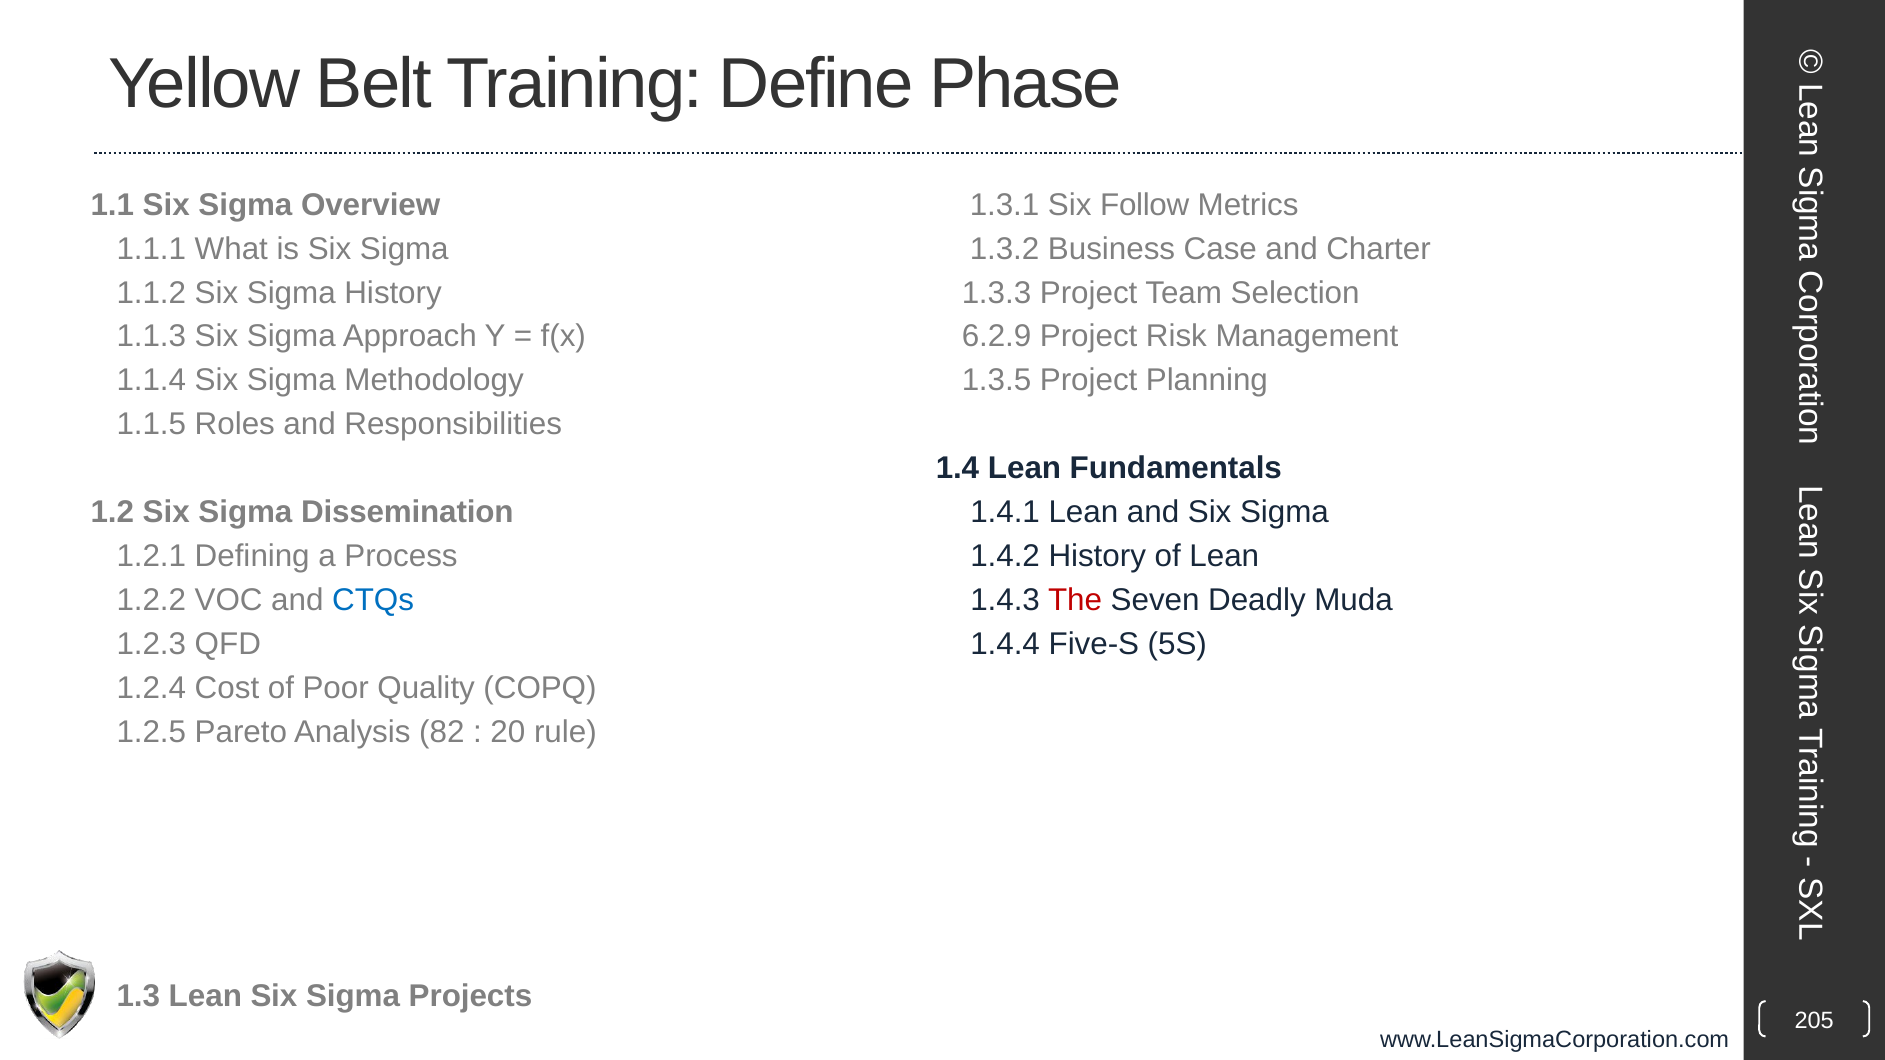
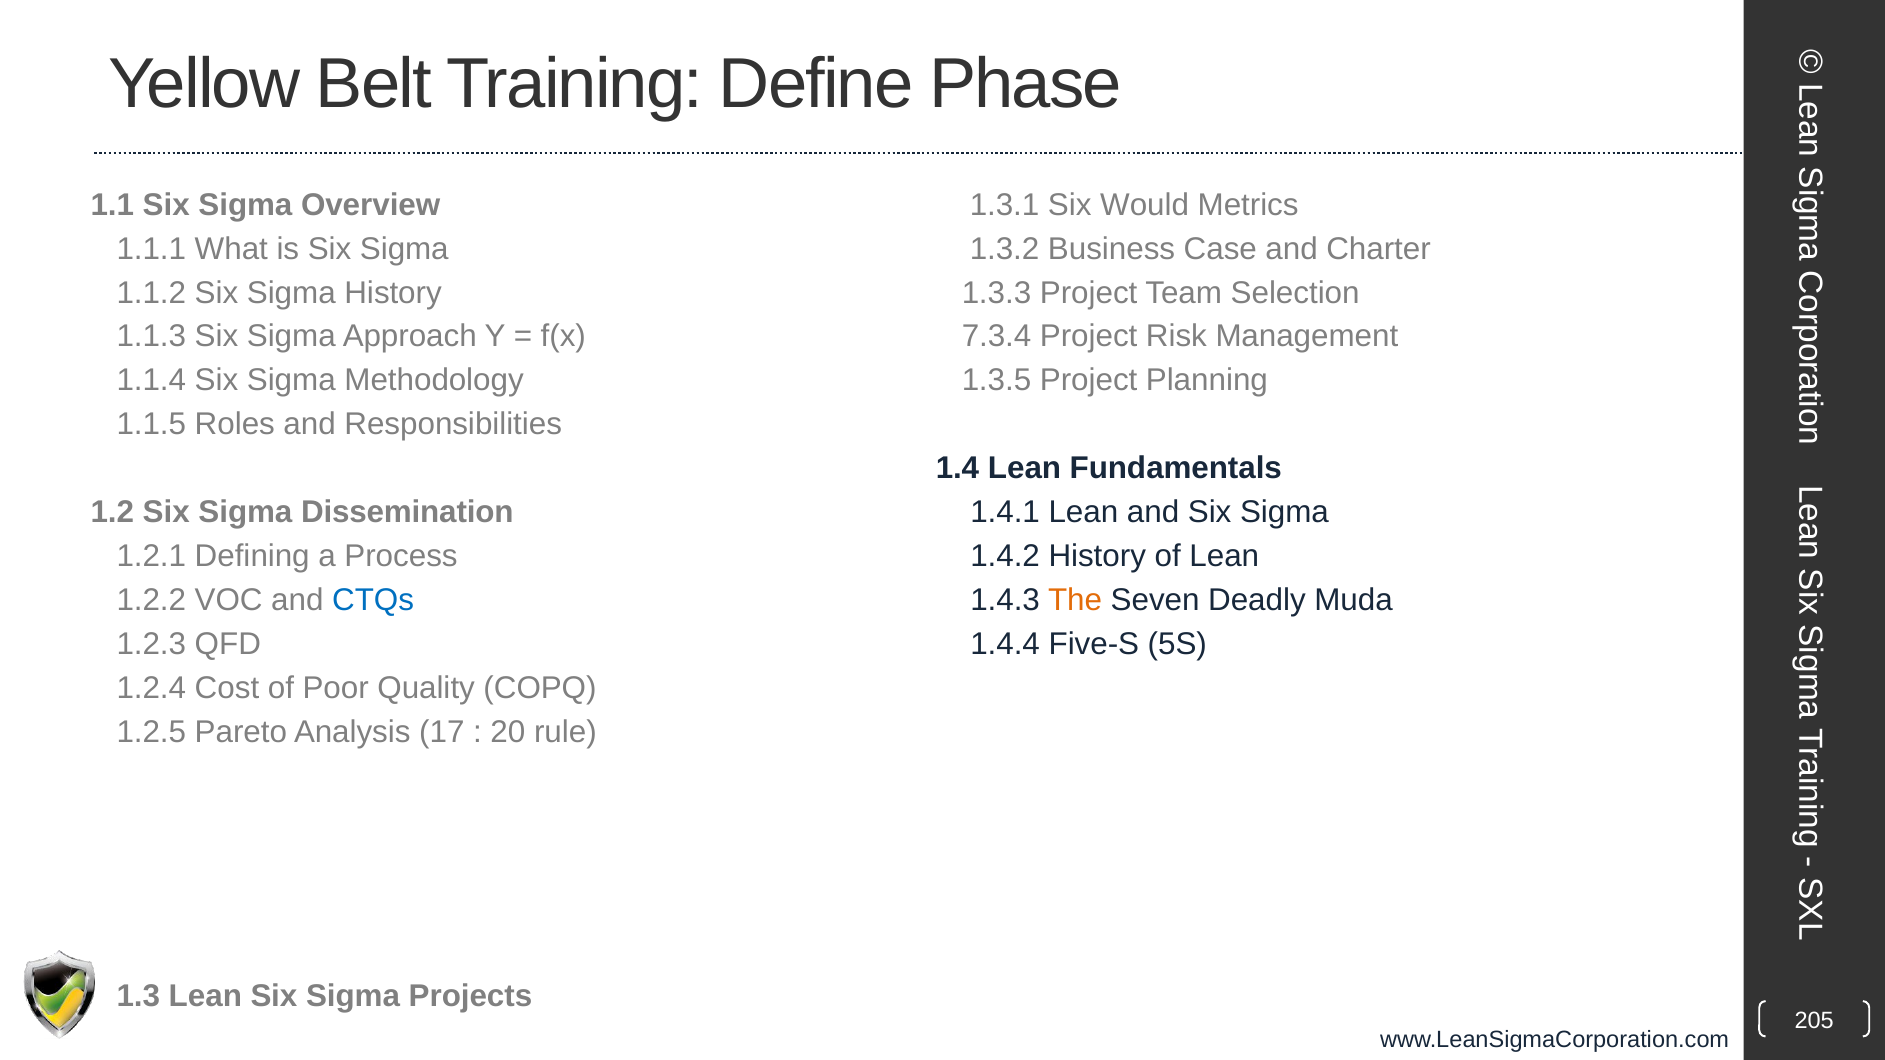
Follow: Follow -> Would
6.2.9: 6.2.9 -> 7.3.4
The colour: red -> orange
82: 82 -> 17
